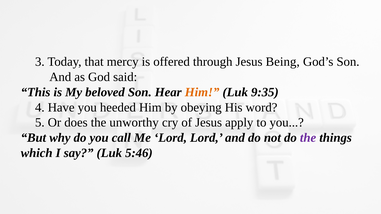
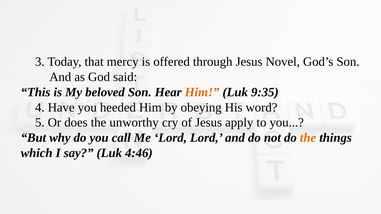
Being: Being -> Novel
the at (308, 138) colour: purple -> orange
5:46: 5:46 -> 4:46
